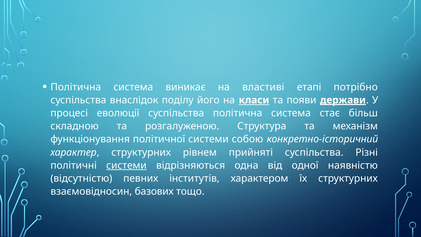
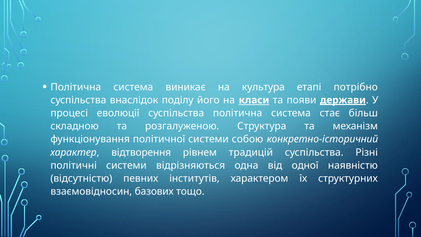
властиві: властиві -> культура
характер структурних: структурних -> відтворення
прийняті: прийняті -> традицій
системи at (126, 165) underline: present -> none
